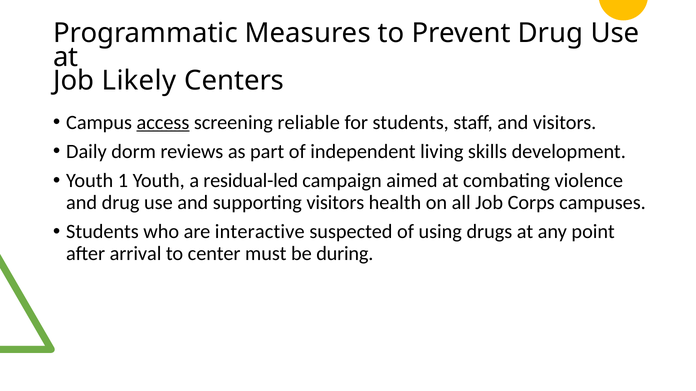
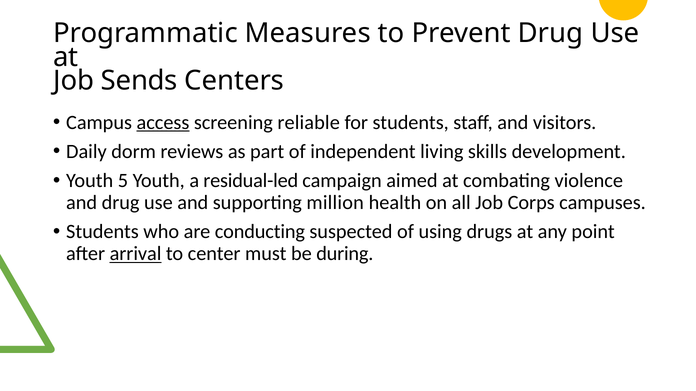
Likely: Likely -> Sends
1: 1 -> 5
supporting visitors: visitors -> million
interactive: interactive -> conducting
arrival underline: none -> present
